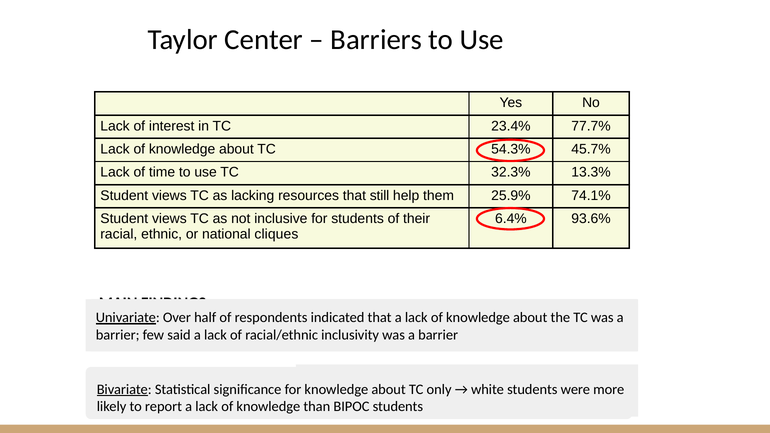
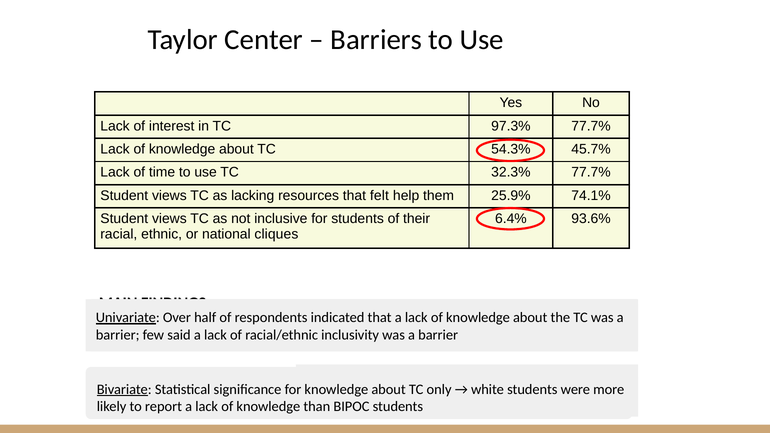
23.4%: 23.4% -> 97.3%
32.3% 13.3%: 13.3% -> 77.7%
still: still -> felt
